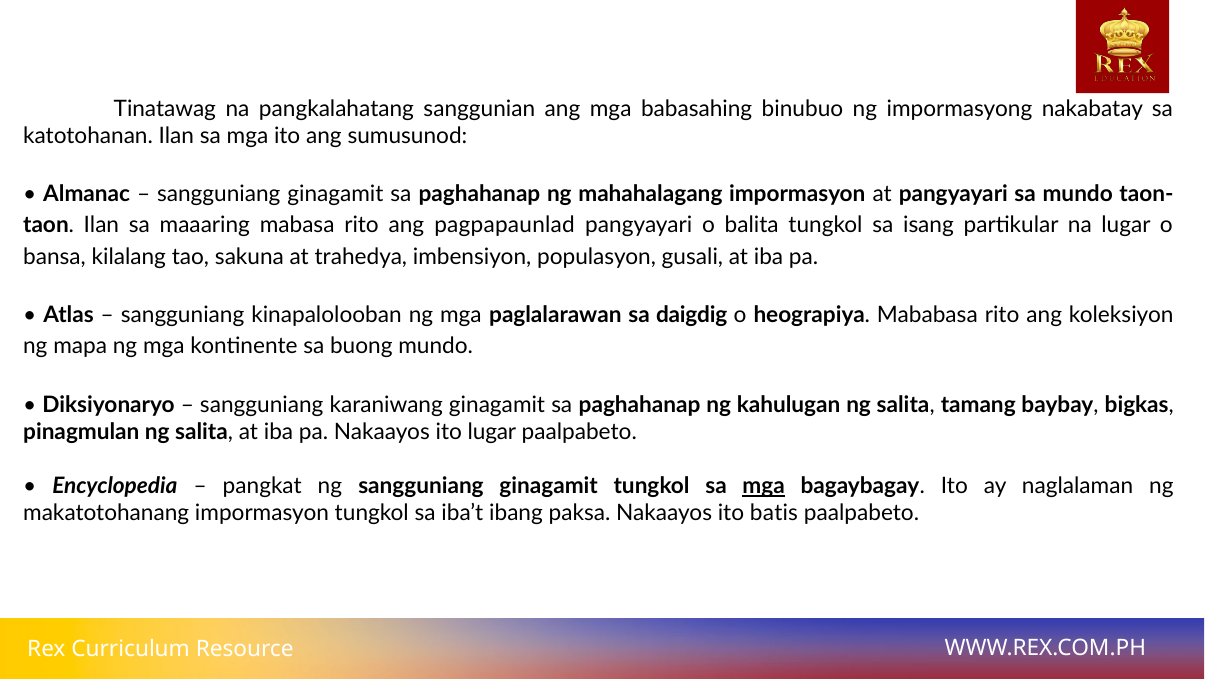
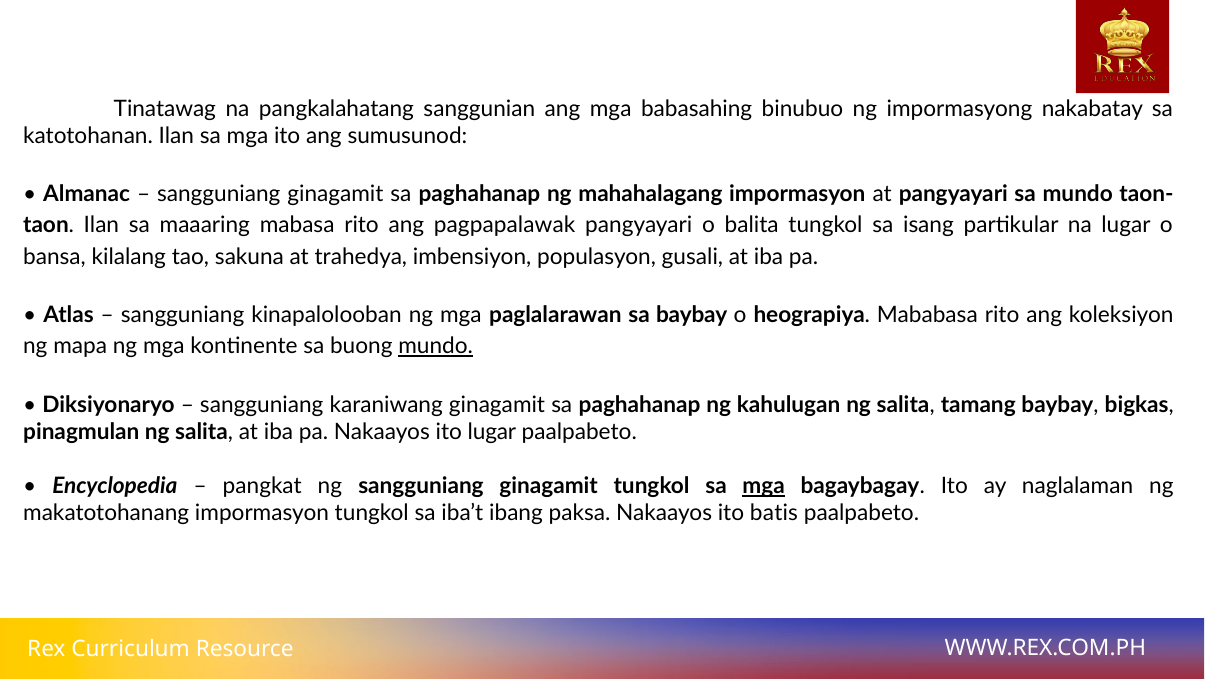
pagpapaunlad: pagpapaunlad -> pagpapalawak
sa daigdig: daigdig -> baybay
mundo at (436, 346) underline: none -> present
